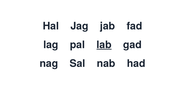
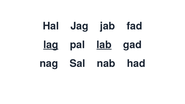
lag underline: none -> present
